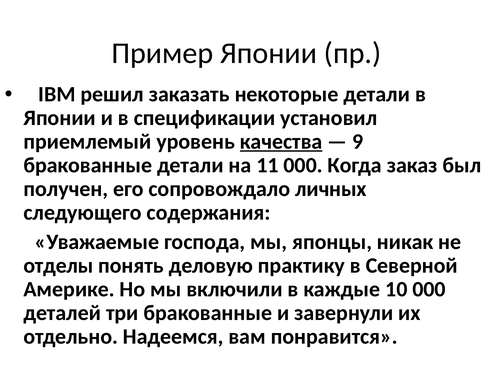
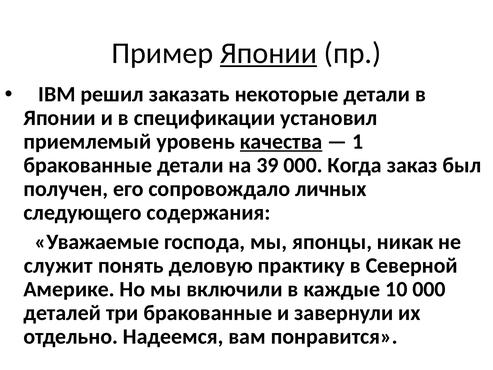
Японии at (269, 53) underline: none -> present
9: 9 -> 1
11: 11 -> 39
отделы: отделы -> служит
